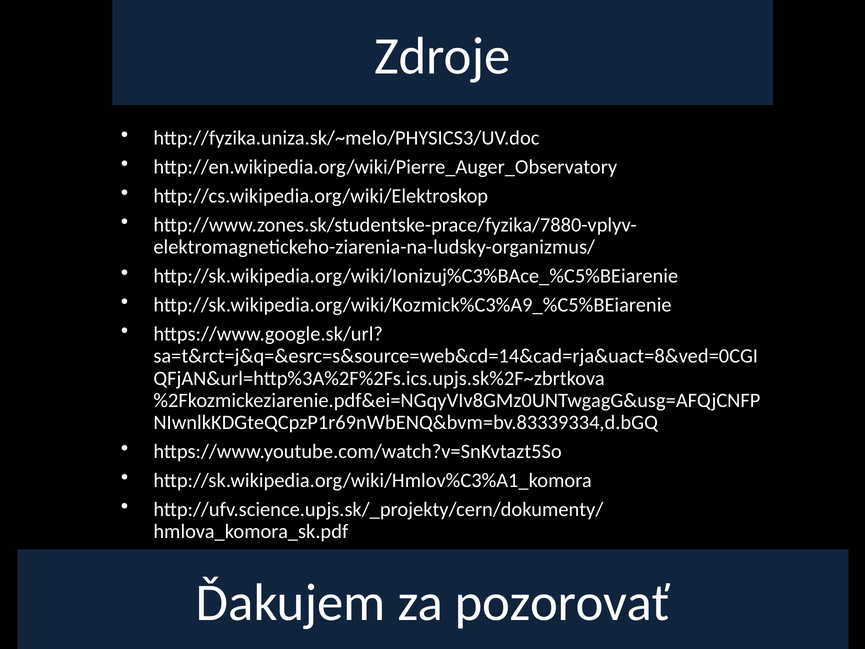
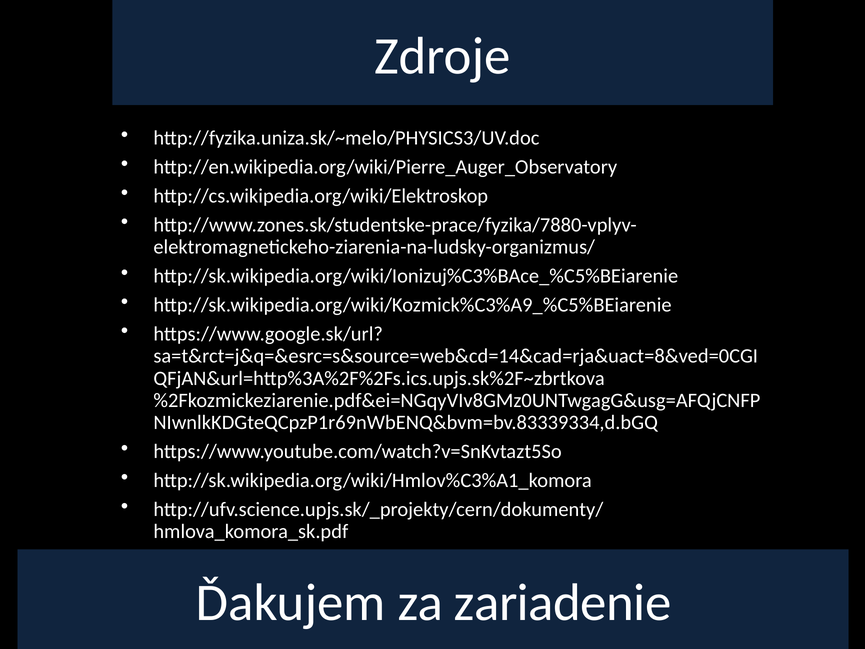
pozorovať: pozorovať -> zariadenie
